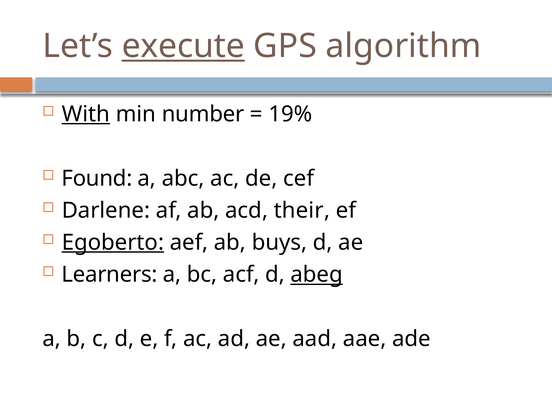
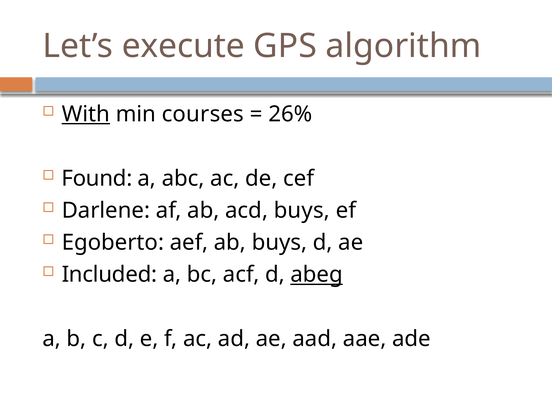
execute underline: present -> none
number: number -> courses
19%: 19% -> 26%
acd their: their -> buys
Egoberto underline: present -> none
Learners: Learners -> Included
